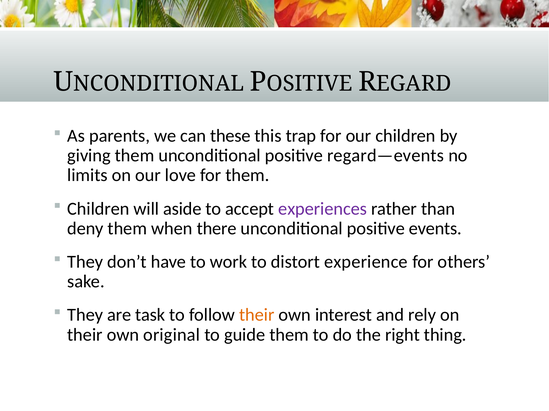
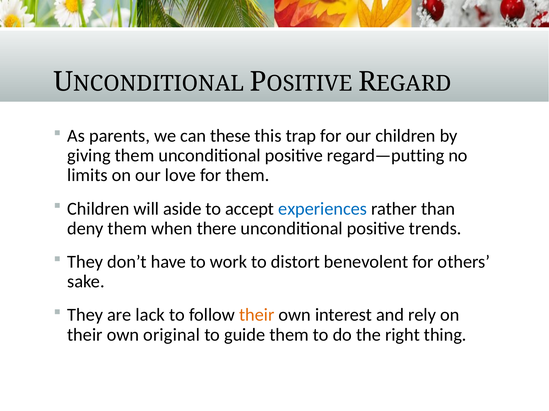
regard—events: regard—events -> regard—putting
experiences colour: purple -> blue
events: events -> trends
experience: experience -> benevolent
task: task -> lack
